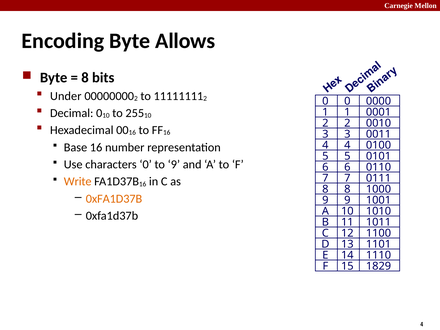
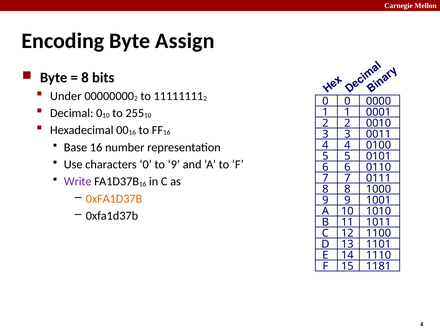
Allows: Allows -> Assign
Write colour: orange -> purple
1829: 1829 -> 1181
